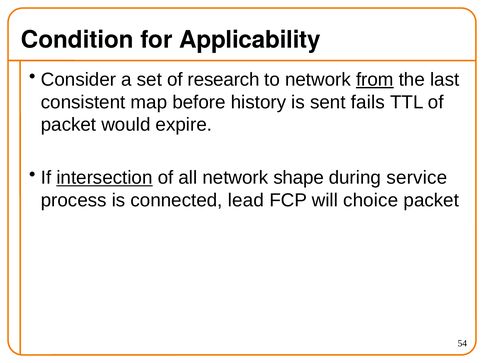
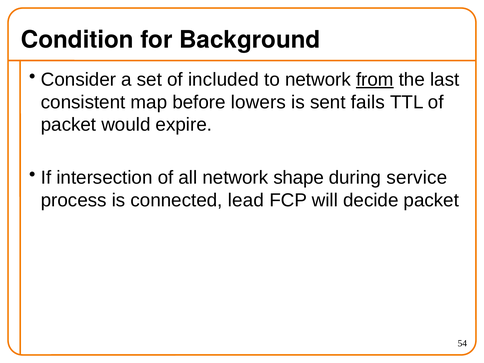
Applicability: Applicability -> Background
research: research -> included
history: history -> lowers
intersection underline: present -> none
choice: choice -> decide
